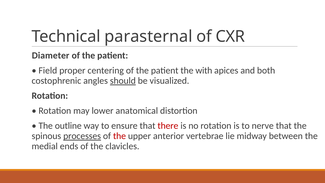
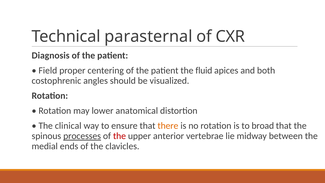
Diameter: Diameter -> Diagnosis
with: with -> fluid
should underline: present -> none
outline: outline -> clinical
there colour: red -> orange
nerve: nerve -> broad
